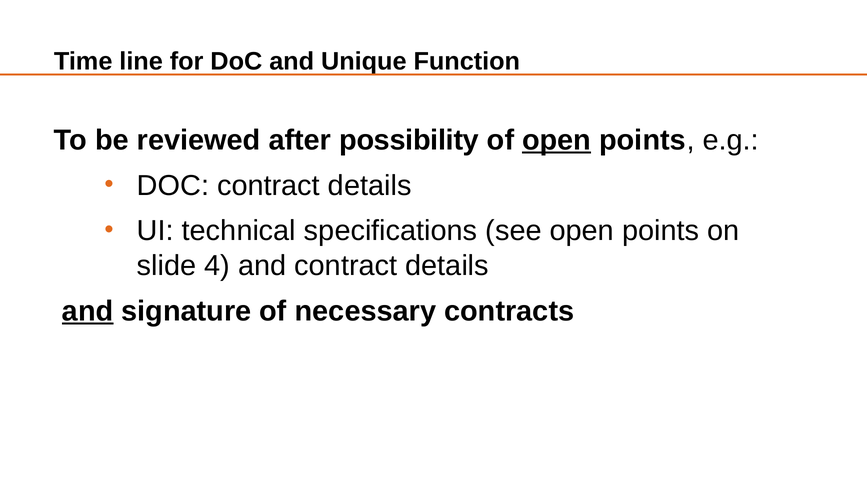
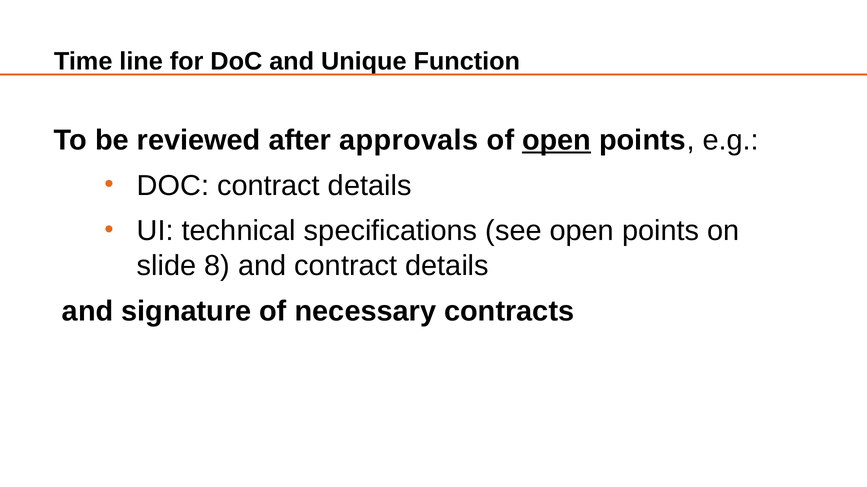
possibility: possibility -> approvals
4: 4 -> 8
and at (88, 311) underline: present -> none
